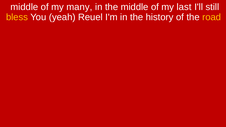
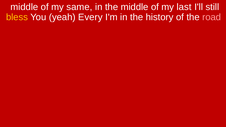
many: many -> same
Reuel: Reuel -> Every
road colour: yellow -> pink
